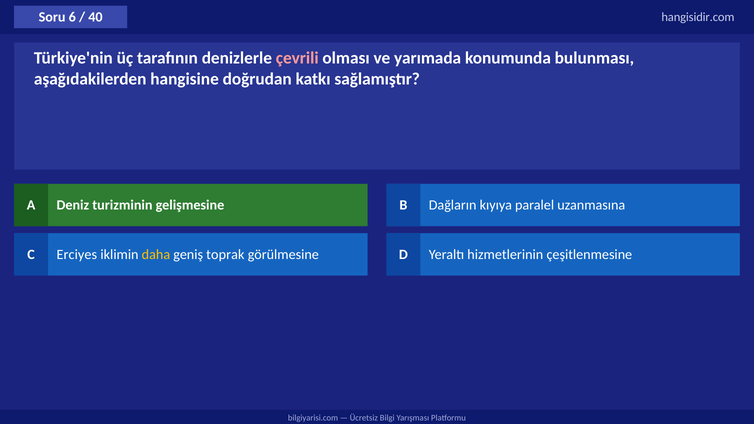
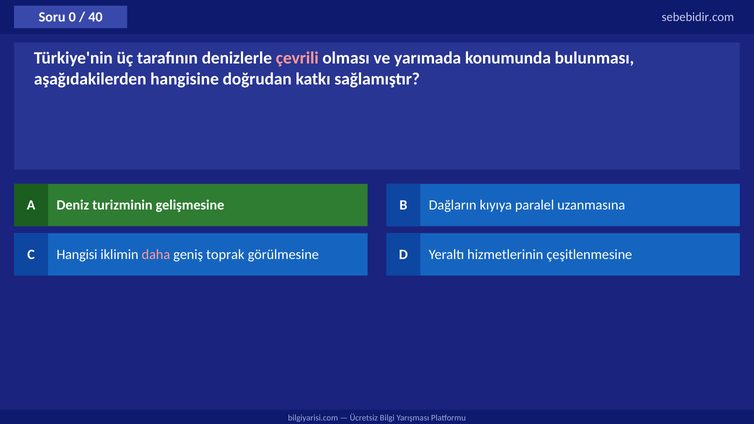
6: 6 -> 0
hangisidir.com: hangisidir.com -> sebebidir.com
Erciyes: Erciyes -> Hangisi
daha colour: yellow -> pink
